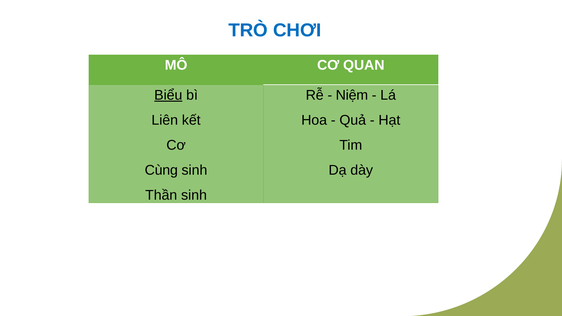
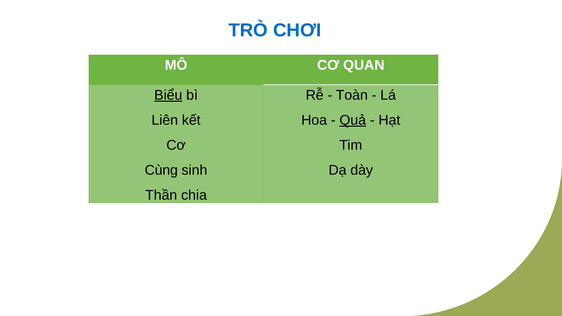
Niệm: Niệm -> Toàn
Quả underline: none -> present
Thần sinh: sinh -> chia
